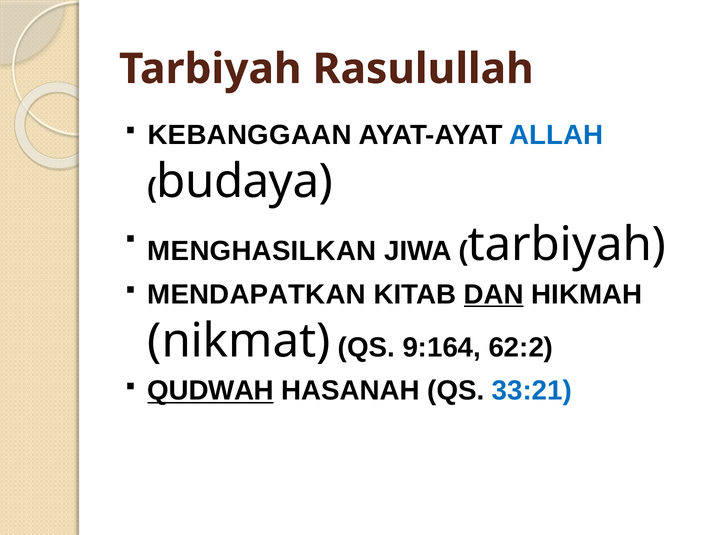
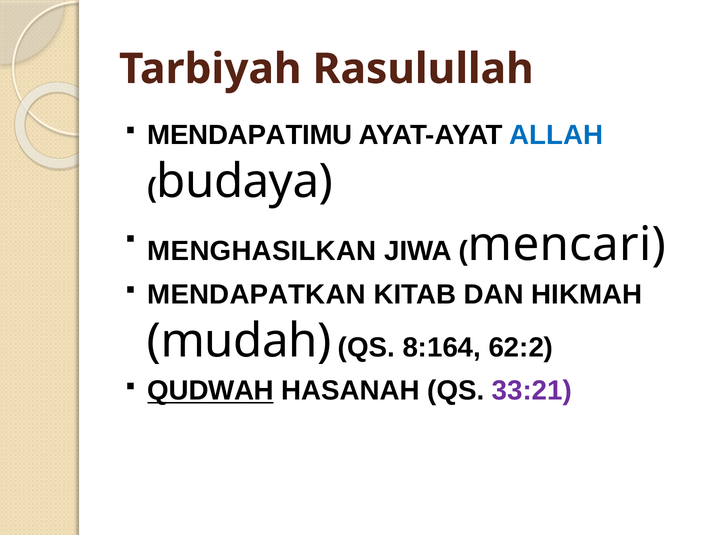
KEBANGGAAN: KEBANGGAAN -> MENDAPATIMU
tarbiyah at (567, 245): tarbiyah -> mencari
DAN underline: present -> none
nikmat: nikmat -> mudah
9:164: 9:164 -> 8:164
33:21 colour: blue -> purple
